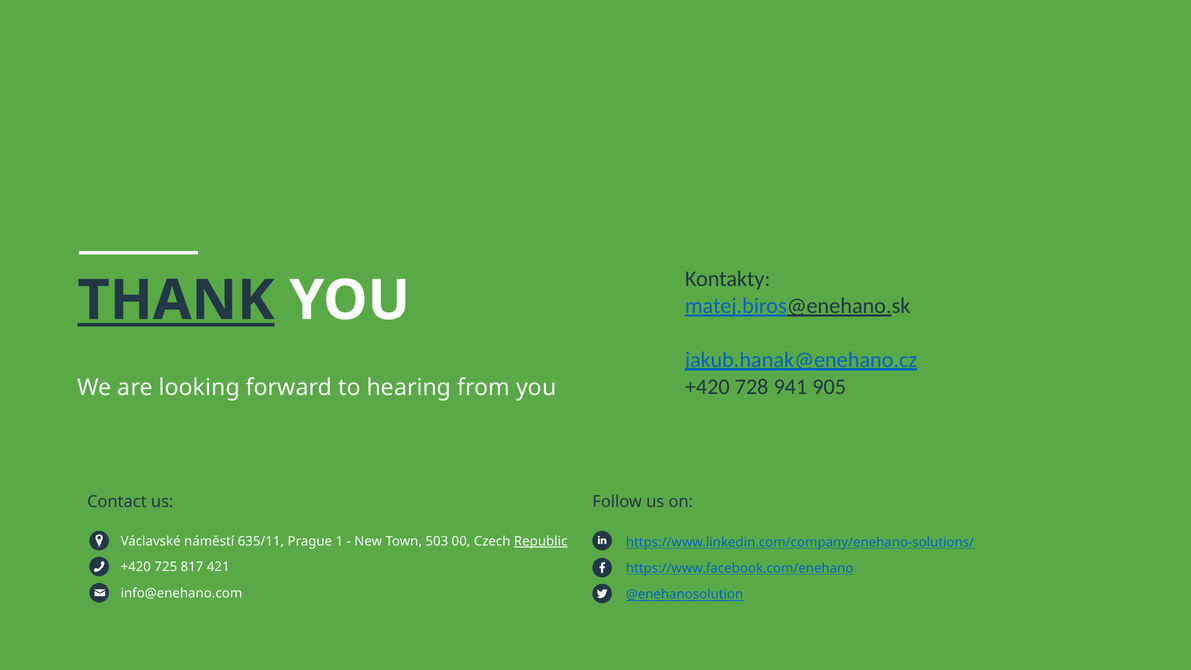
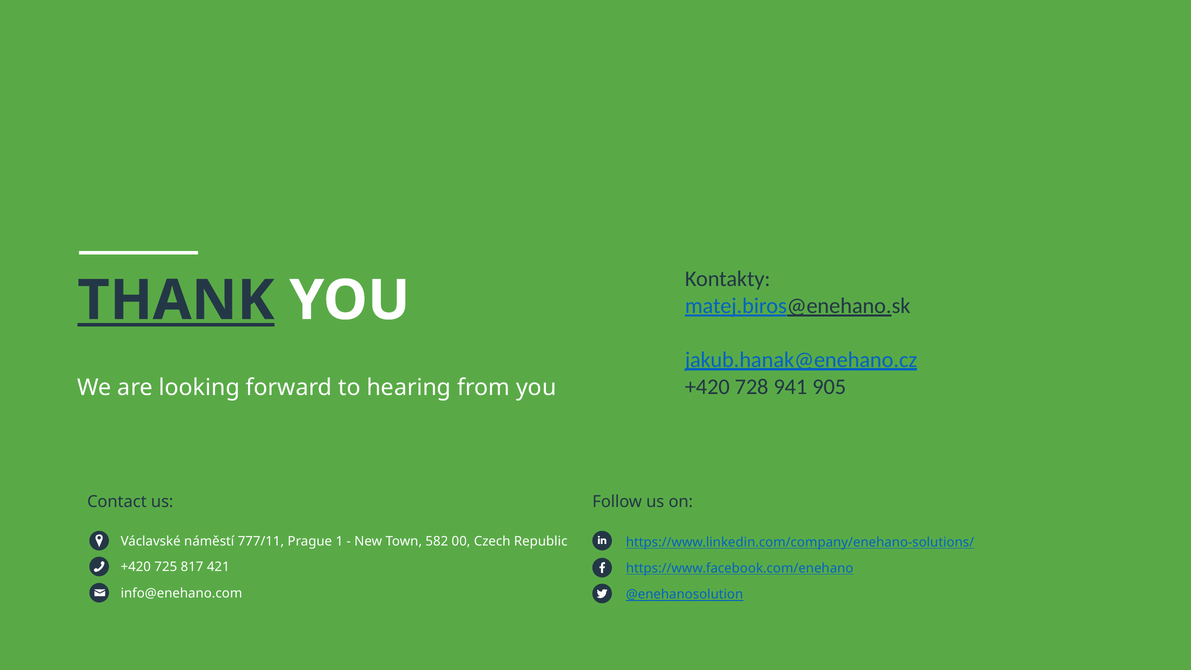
635/11: 635/11 -> 777/11
503: 503 -> 582
Republic underline: present -> none
